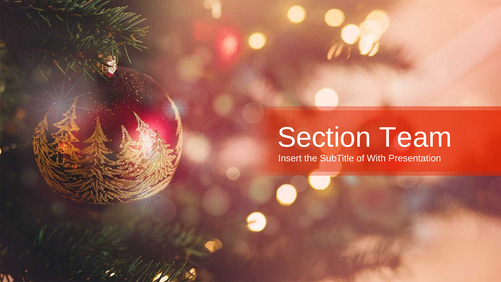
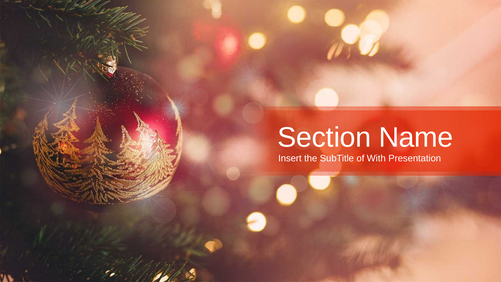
Team: Team -> Name
